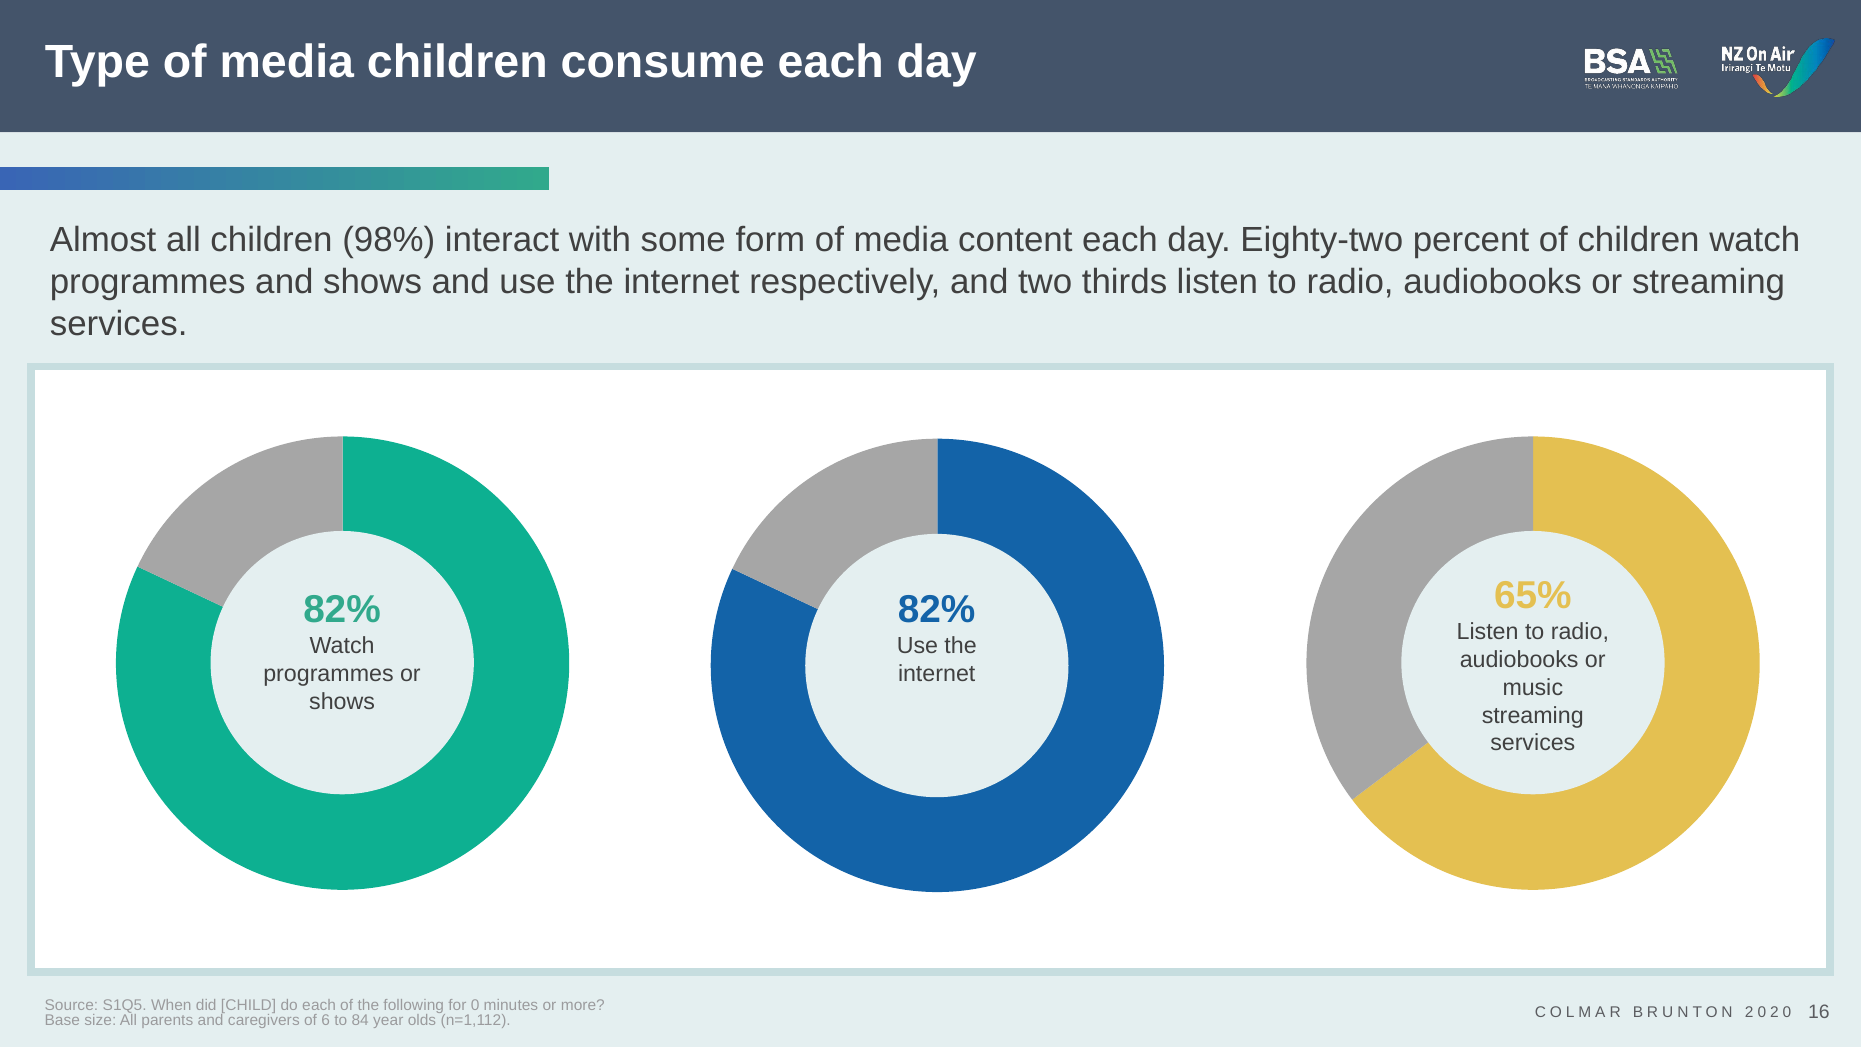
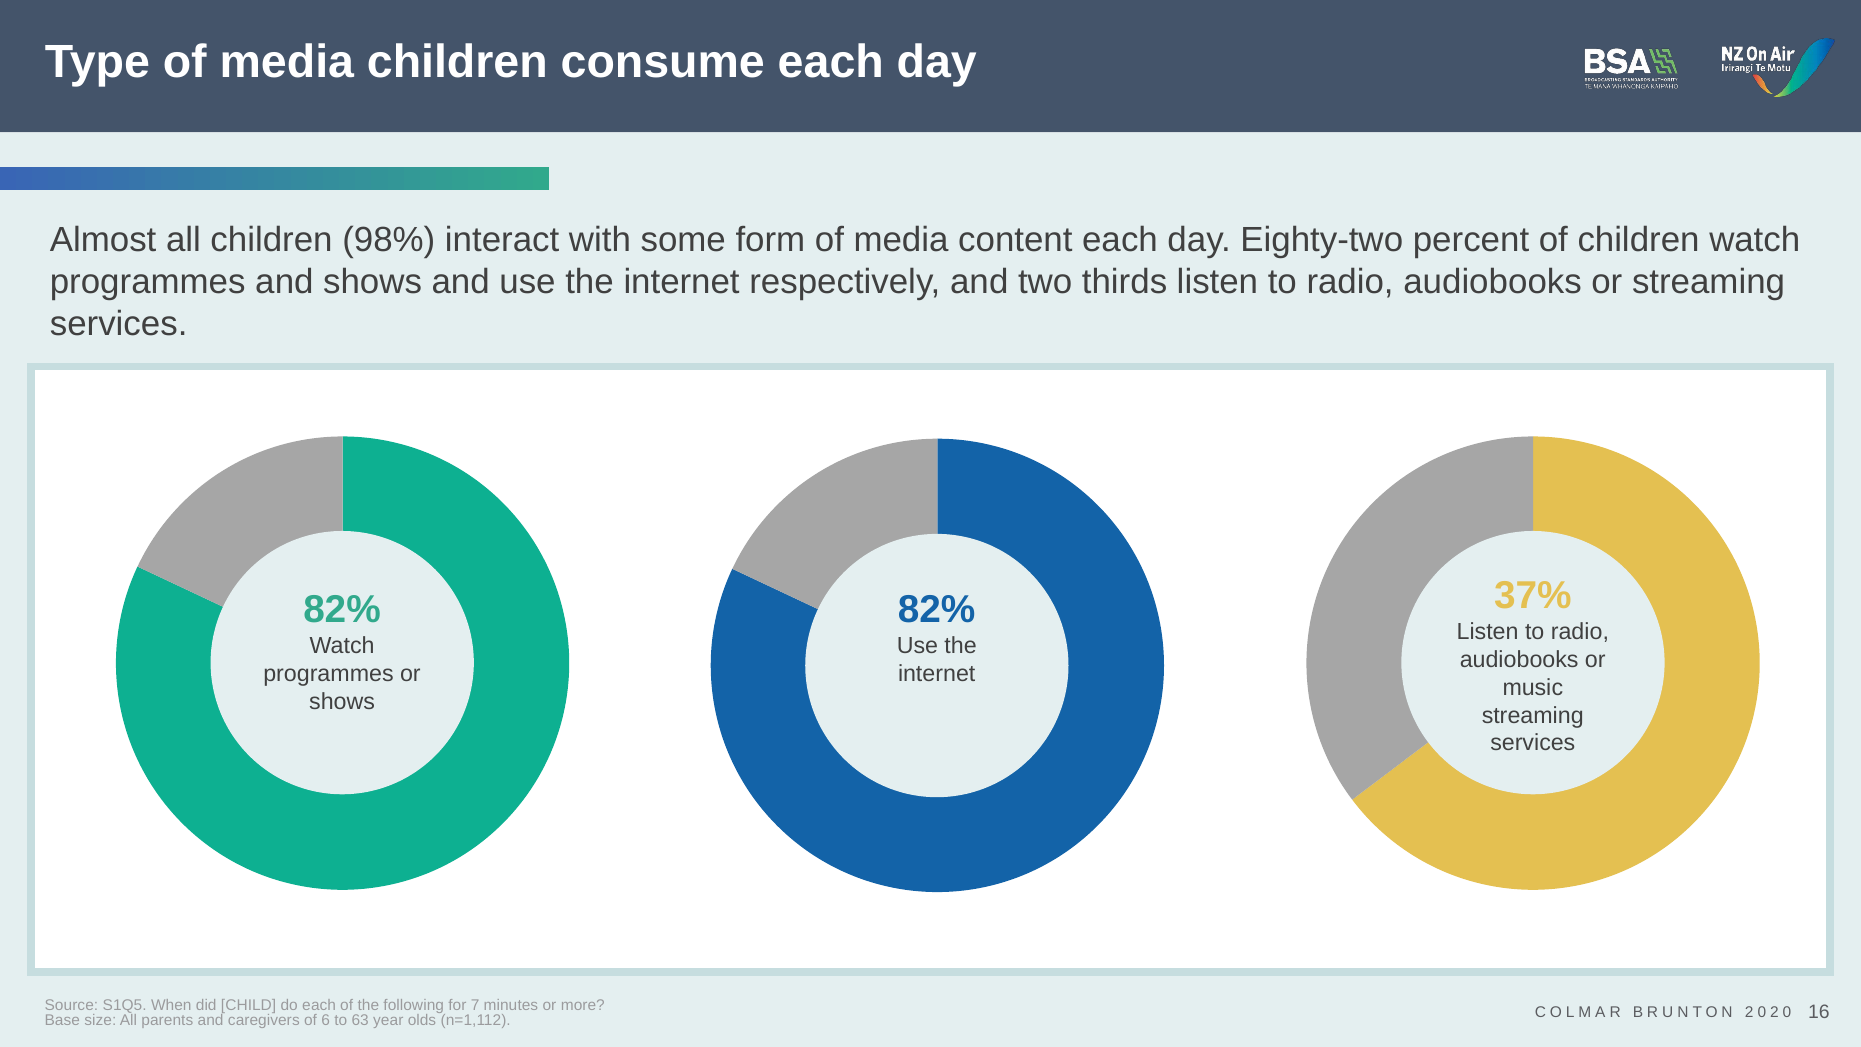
65%: 65% -> 37%
for 0: 0 -> 7
84: 84 -> 63
